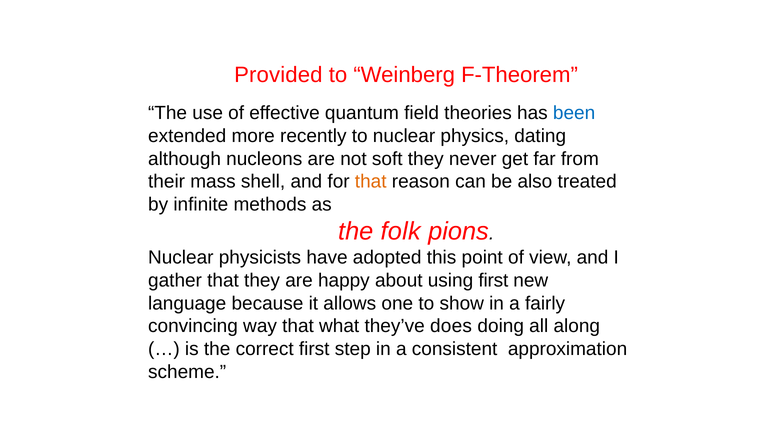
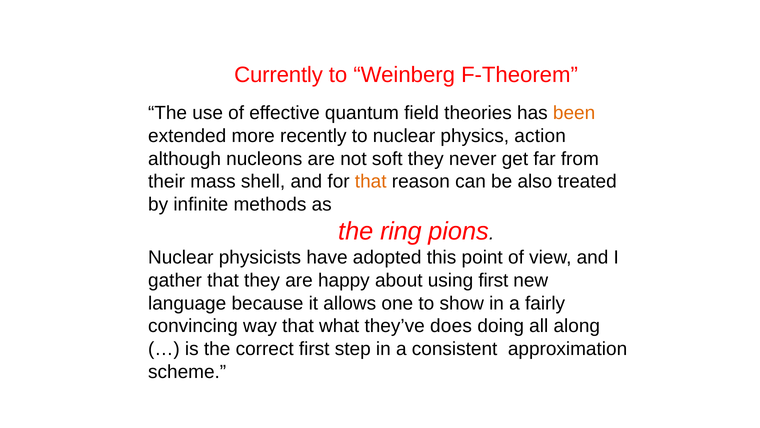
Provided: Provided -> Currently
been colour: blue -> orange
dating: dating -> action
folk: folk -> ring
